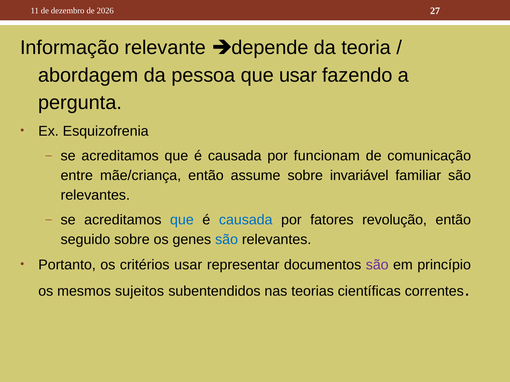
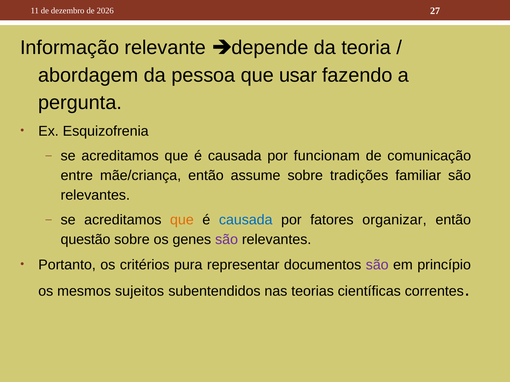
invariável: invariável -> tradições
que at (182, 220) colour: blue -> orange
revolução: revolução -> organizar
seguido: seguido -> questão
são at (227, 240) colour: blue -> purple
critérios usar: usar -> pura
